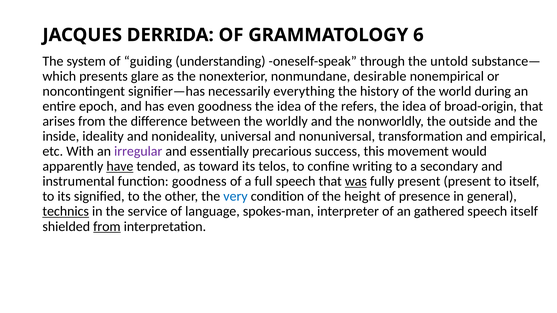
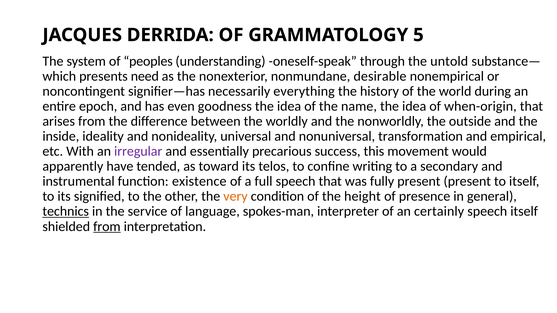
6: 6 -> 5
guiding: guiding -> peoples
glare: glare -> need
refers: refers -> name
broad-origin: broad-origin -> when-origin
have underline: present -> none
function goodness: goodness -> existence
was underline: present -> none
very colour: blue -> orange
gathered: gathered -> certainly
